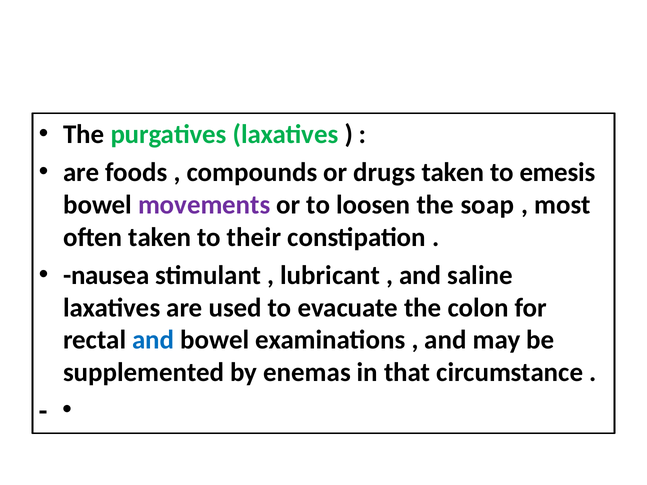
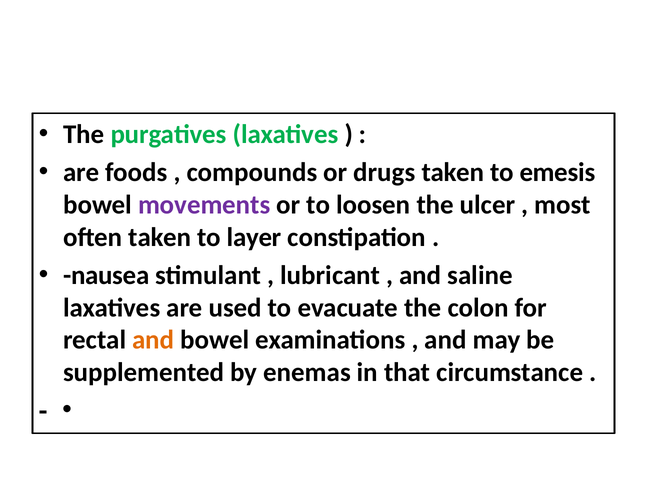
soap: soap -> ulcer
their: their -> layer
and at (153, 340) colour: blue -> orange
